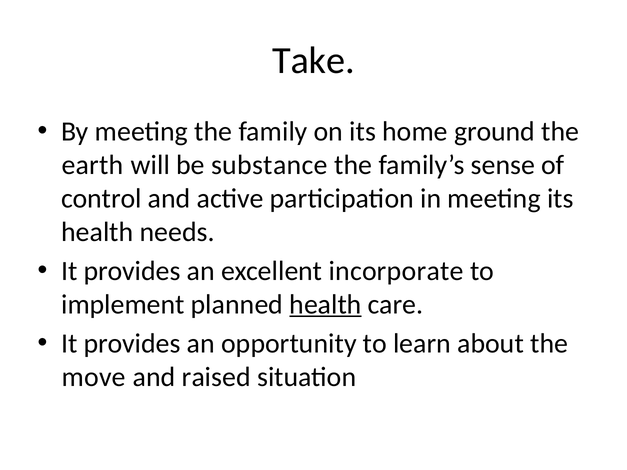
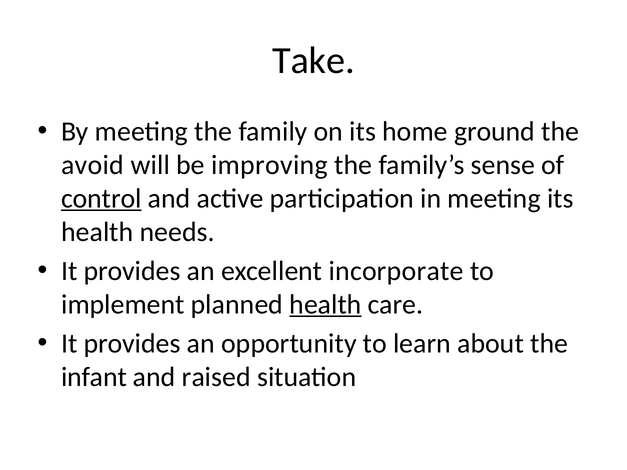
earth: earth -> avoid
substance: substance -> improving
control underline: none -> present
move: move -> infant
